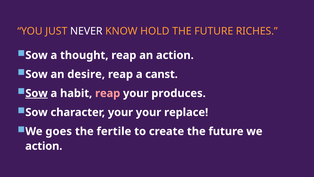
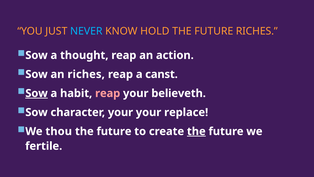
NEVER colour: white -> light blue
an desire: desire -> riches
produces: produces -> believeth
goes: goes -> thou
fertile at (114, 131): fertile -> future
the at (196, 131) underline: none -> present
action at (44, 146): action -> fertile
